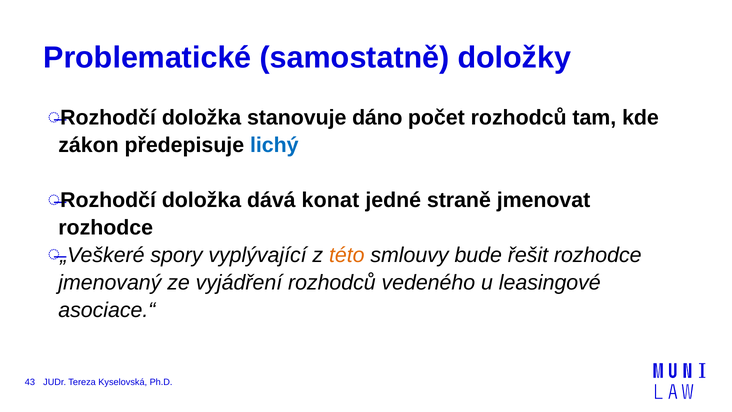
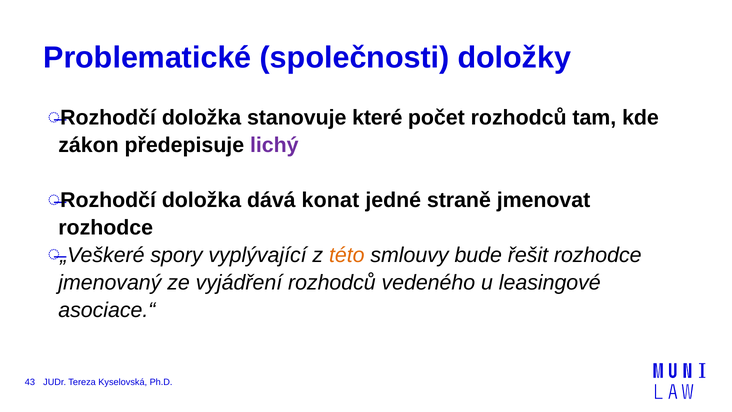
samostatně: samostatně -> společnosti
dáno: dáno -> které
lichý colour: blue -> purple
